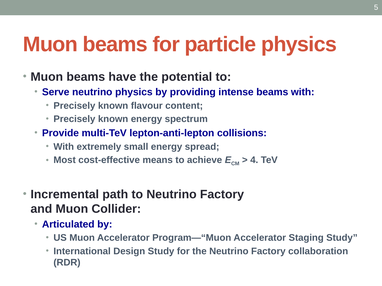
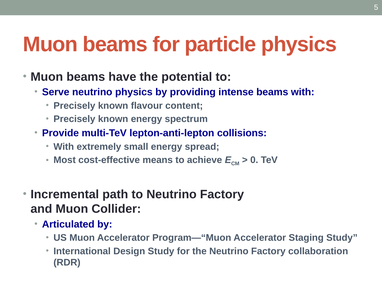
4: 4 -> 0
